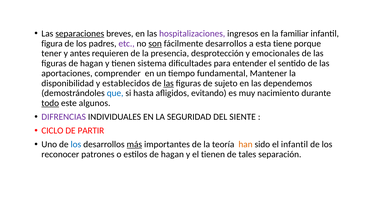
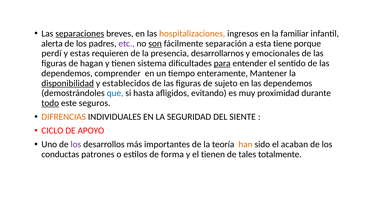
hospitalizaciones colour: purple -> orange
figura: figura -> alerta
fácilmente desarrollos: desarrollos -> separación
tener: tener -> perdí
antes: antes -> estas
desprotección: desprotección -> desarrollarnos
para underline: none -> present
aportaciones at (67, 73): aportaciones -> dependemos
fundamental: fundamental -> enteramente
disponibilidad underline: none -> present
las at (169, 83) underline: present -> none
nacimiento: nacimiento -> proximidad
algunos: algunos -> seguros
DIFRENCIAS colour: purple -> orange
PARTIR: PARTIR -> APOYO
los at (76, 145) colour: blue -> purple
más underline: present -> none
el infantil: infantil -> acaban
reconocer: reconocer -> conductas
estilos de hagan: hagan -> forma
separación: separación -> totalmente
